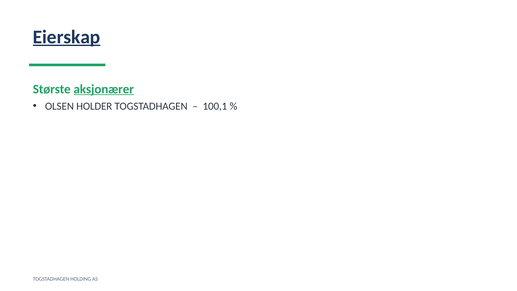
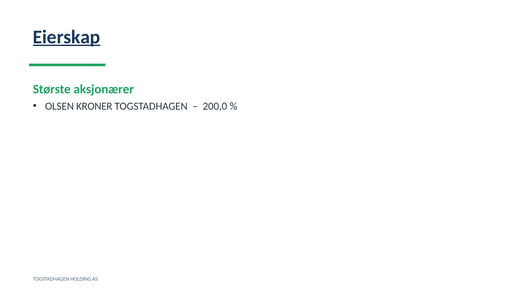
aksjonærer underline: present -> none
HOLDER: HOLDER -> KRONER
100,1: 100,1 -> 200,0
